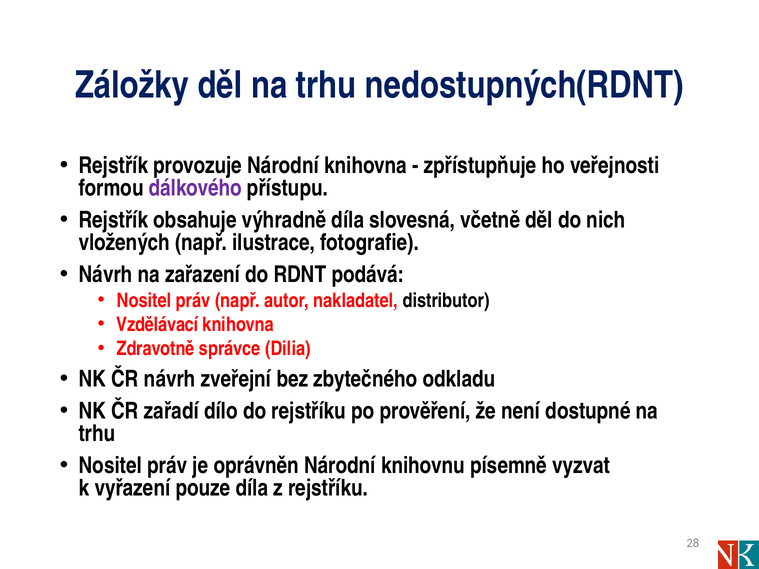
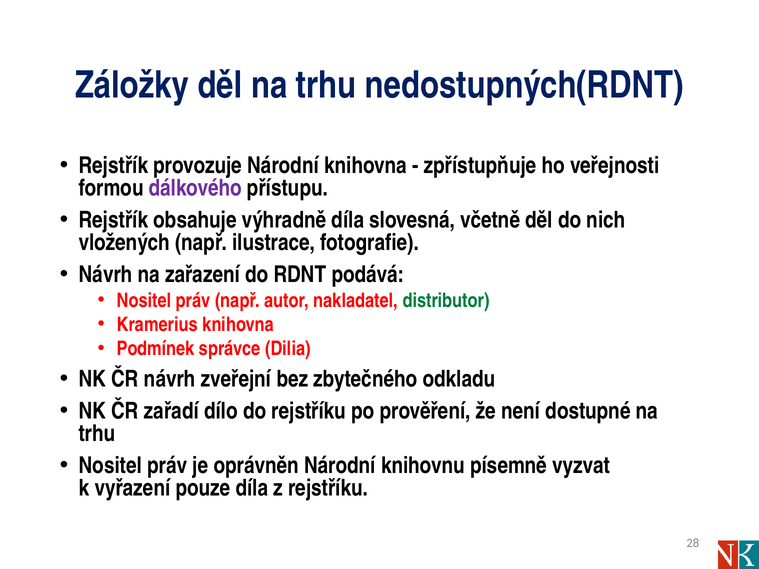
distributor colour: black -> green
Vzdělávací: Vzdělávací -> Kramerius
Zdravotně: Zdravotně -> Podmínek
